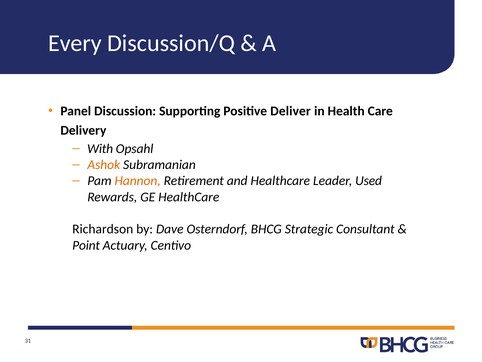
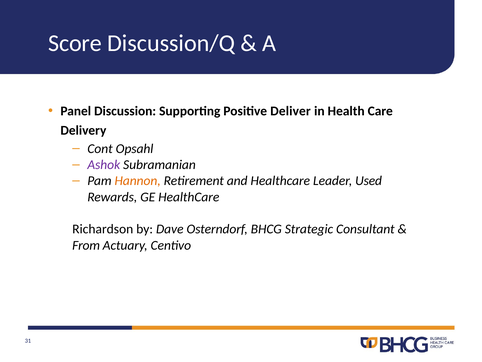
Every: Every -> Score
With: With -> Cont
Ashok colour: orange -> purple
Point: Point -> From
